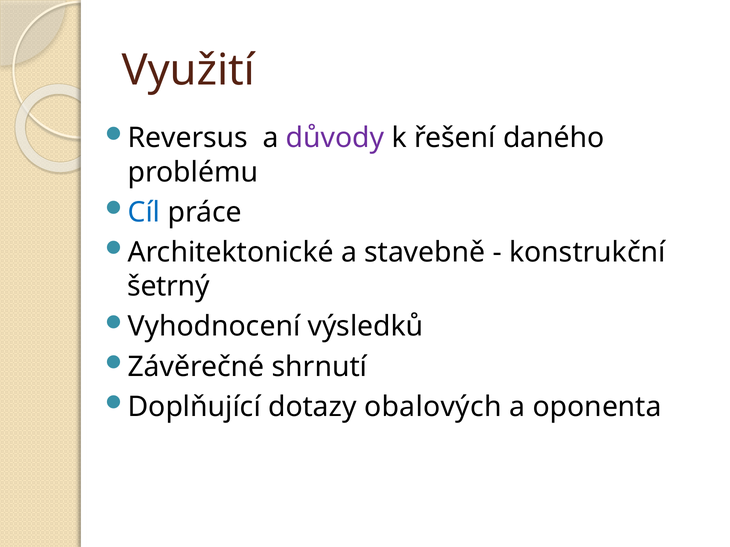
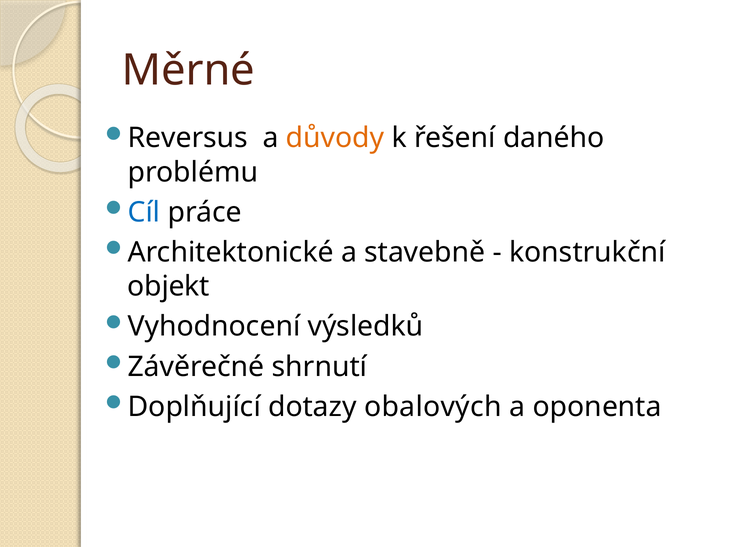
Využití: Využití -> Měrné
důvody colour: purple -> orange
šetrný: šetrný -> objekt
